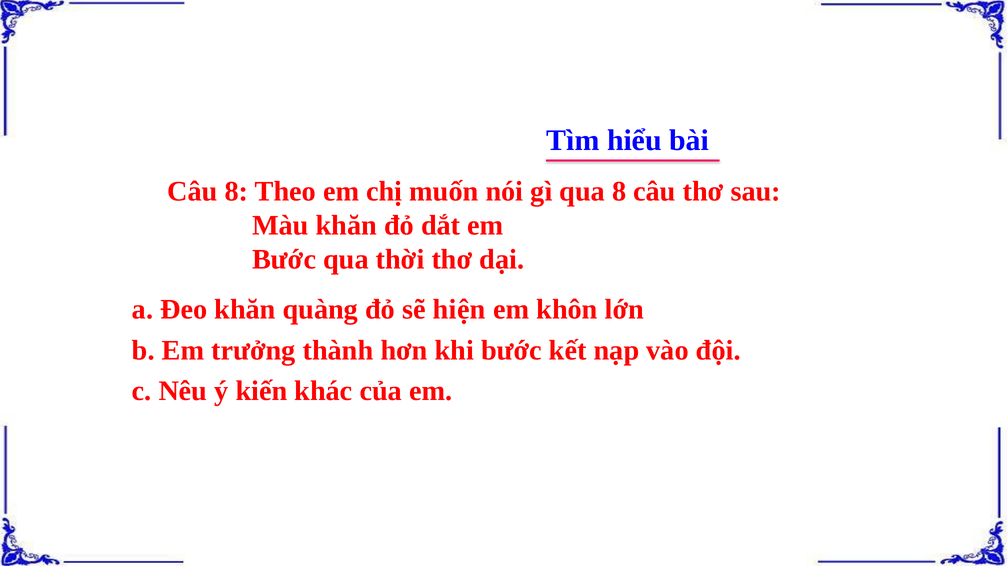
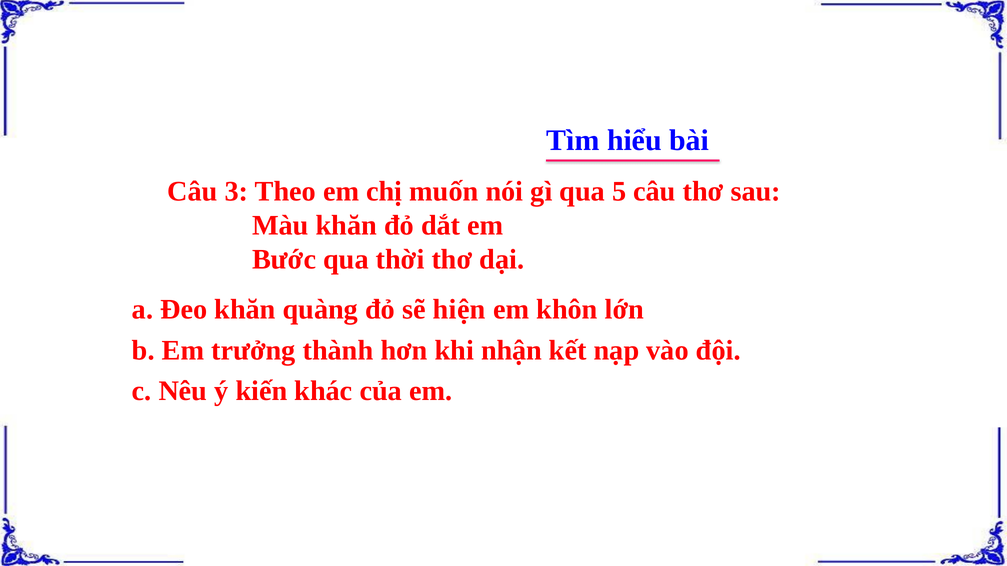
Câu 8: 8 -> 3
qua 8: 8 -> 5
khi bước: bước -> nhận
